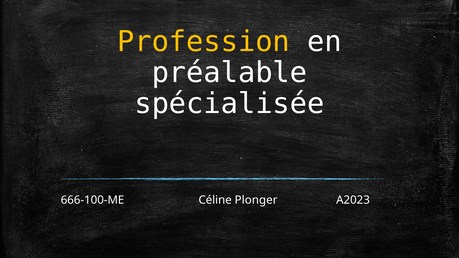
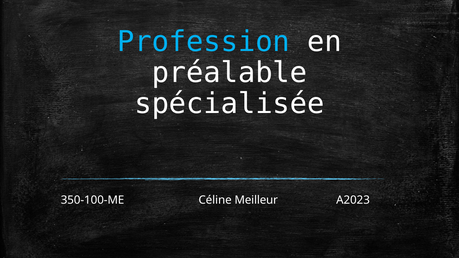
Profession colour: yellow -> light blue
666-100-ME: 666-100-ME -> 350-100-ME
Plonger: Plonger -> Meilleur
